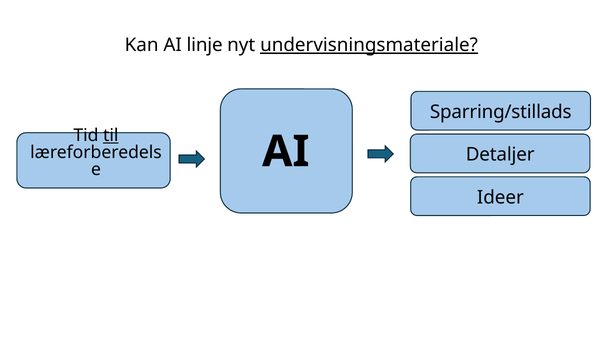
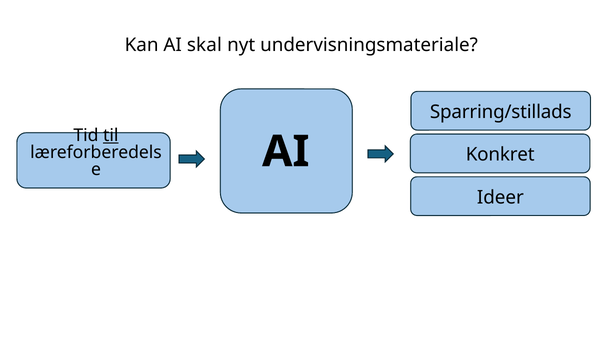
linje: linje -> skal
undervisningsmateriale underline: present -> none
Detaljer: Detaljer -> Konkret
